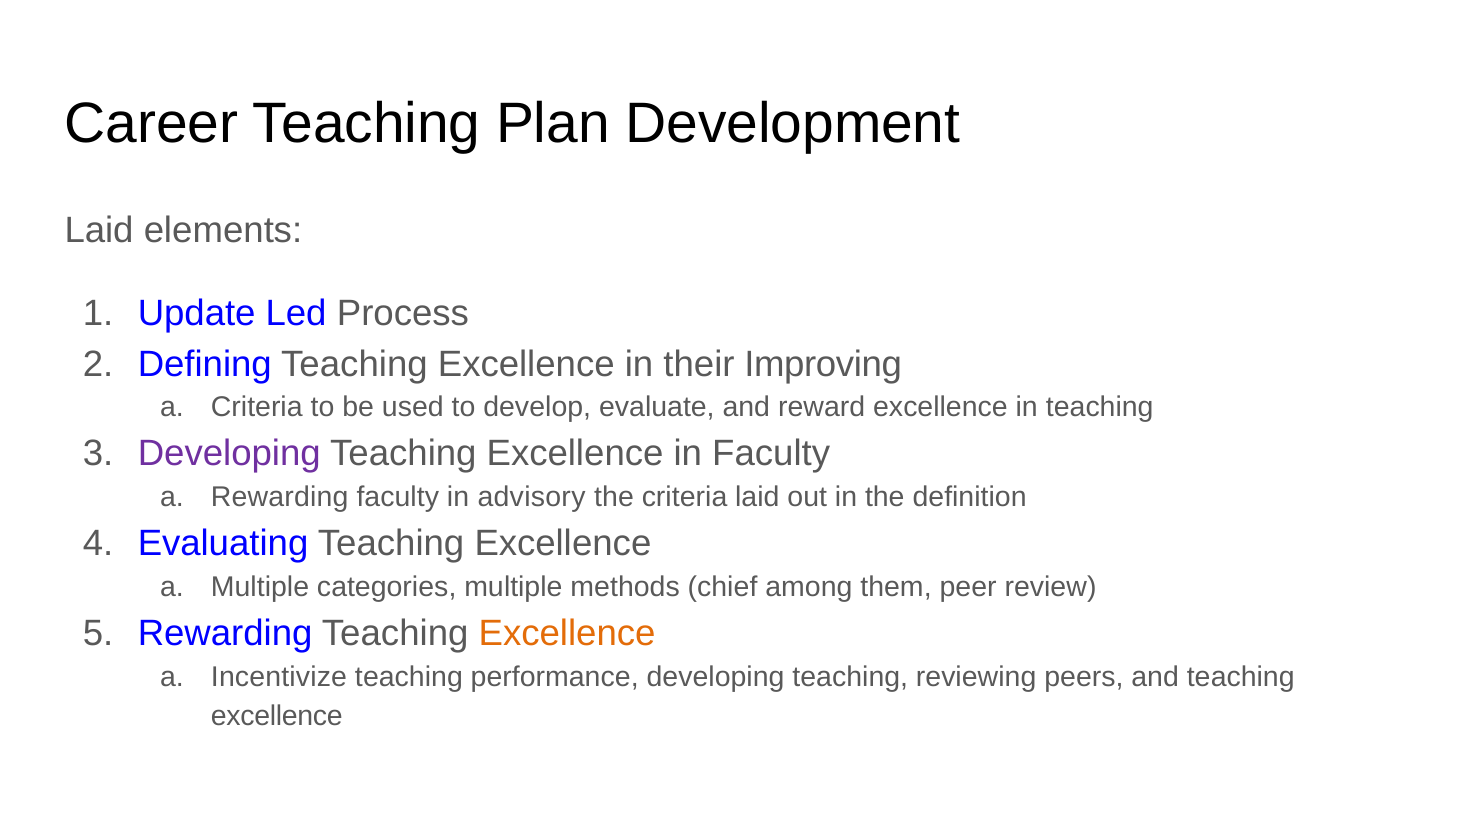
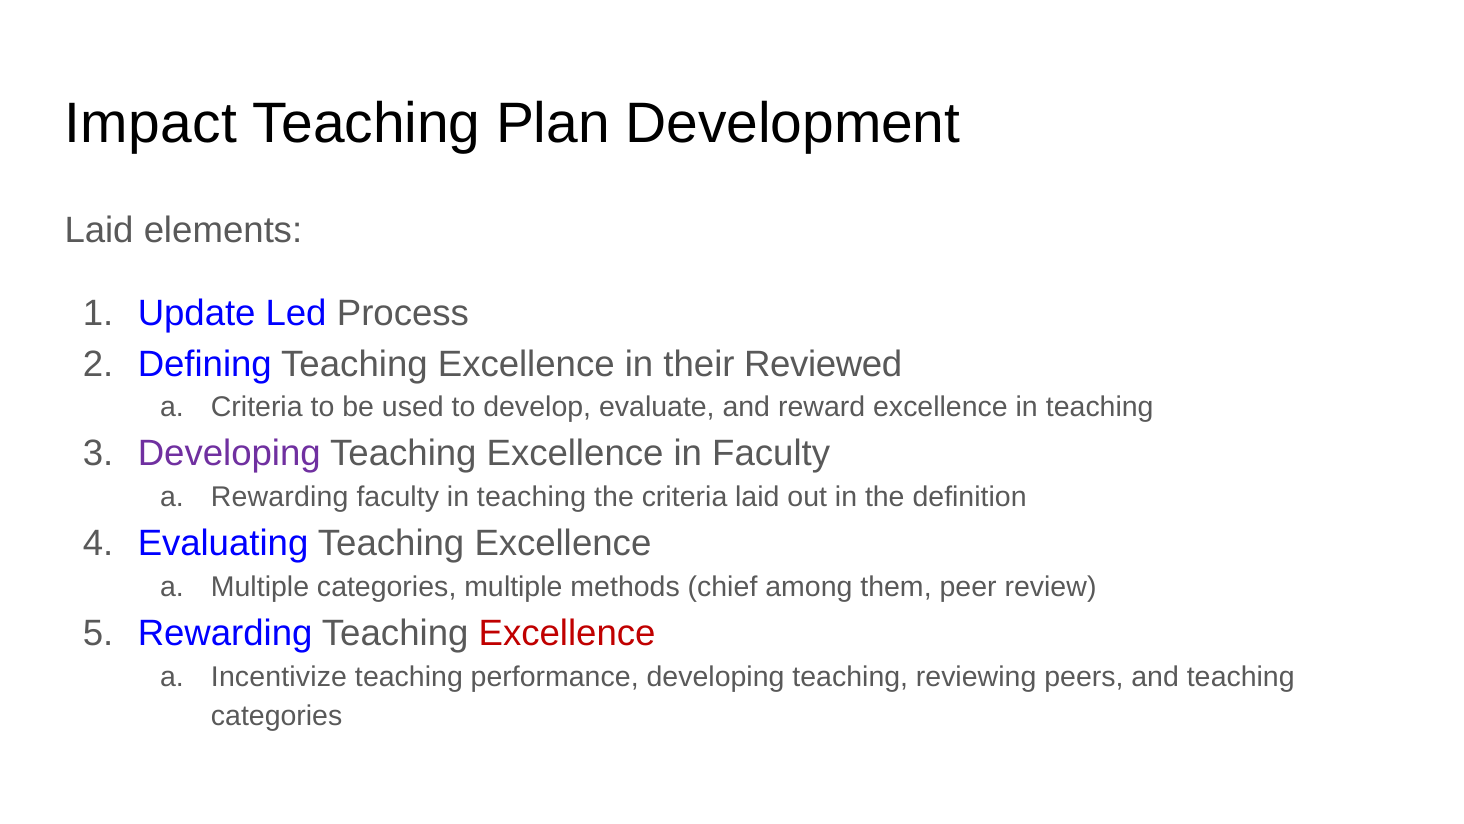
Career: Career -> Impact
Improving: Improving -> Reviewed
faculty in advisory: advisory -> teaching
Excellence at (567, 633) colour: orange -> red
excellence at (277, 716): excellence -> categories
